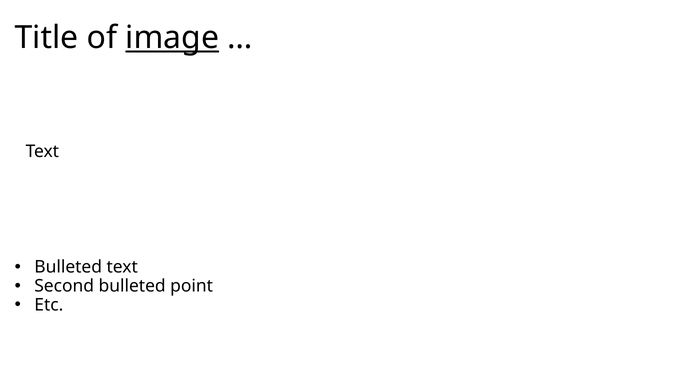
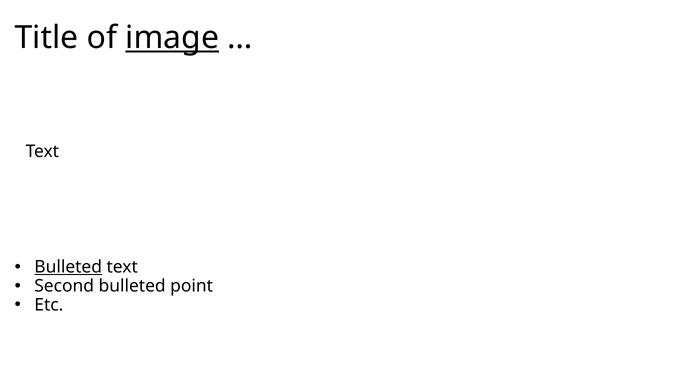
Bulleted at (68, 267) underline: none -> present
